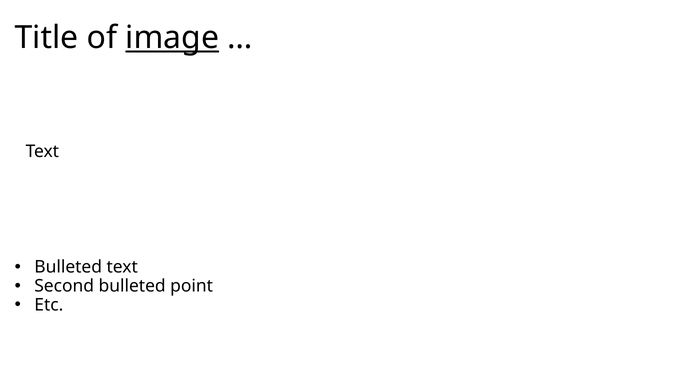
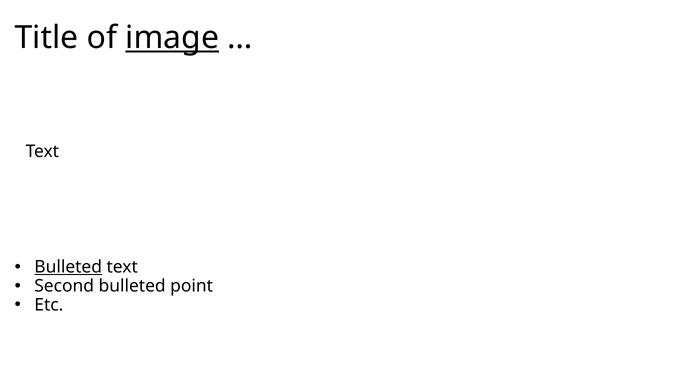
Bulleted at (68, 267) underline: none -> present
